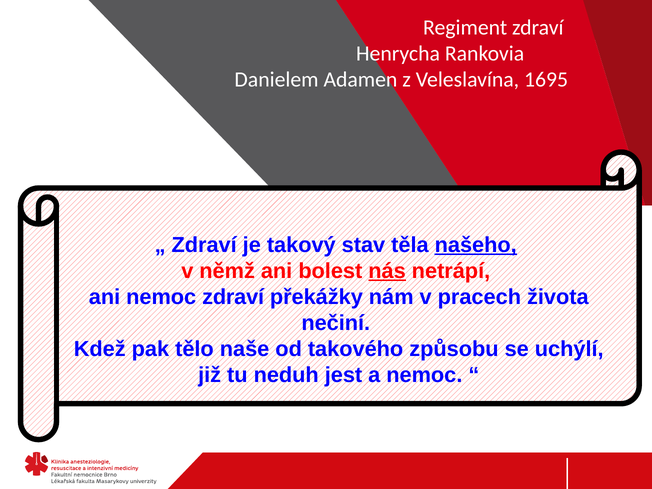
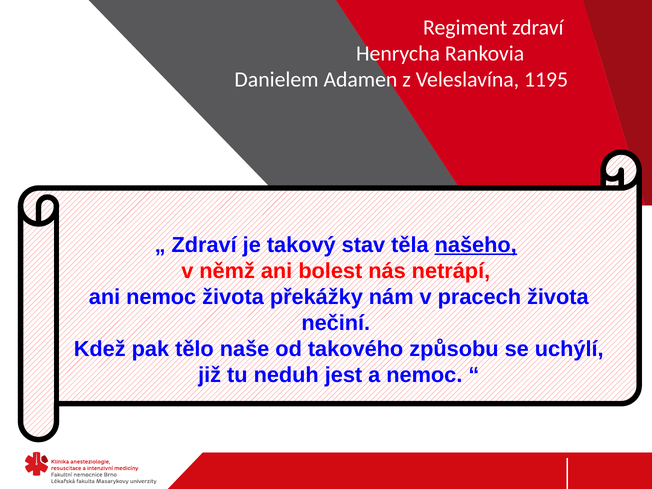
1695: 1695 -> 1195
nás underline: present -> none
nemoc zdraví: zdraví -> života
